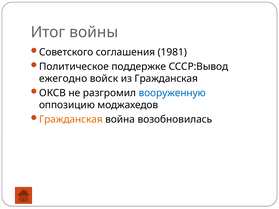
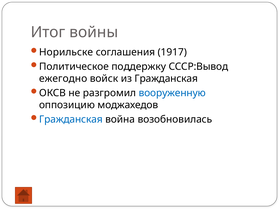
Советского: Советского -> Норильске
1981: 1981 -> 1917
поддержке: поддержке -> поддержку
Гражданская at (71, 119) colour: orange -> blue
